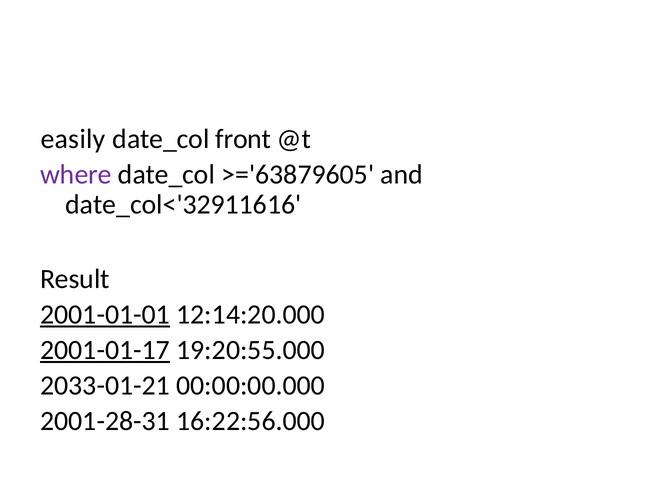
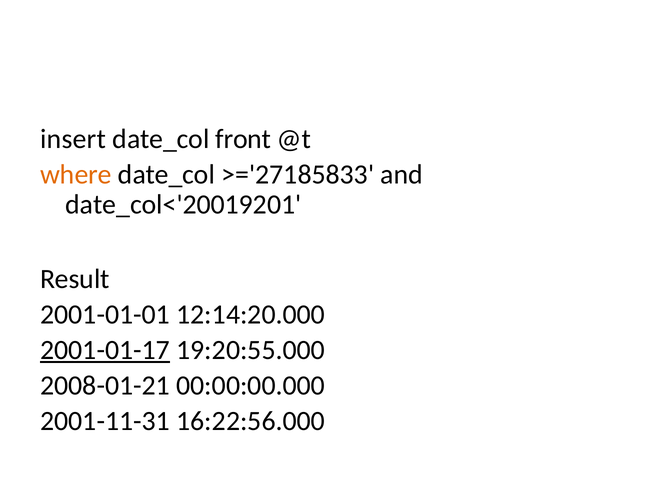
easily: easily -> insert
where colour: purple -> orange
>='63879605: >='63879605 -> >='27185833
date_col<'32911616: date_col<'32911616 -> date_col<'20019201
2001-01-01 underline: present -> none
2033-01-21: 2033-01-21 -> 2008-01-21
2001-28-31: 2001-28-31 -> 2001-11-31
